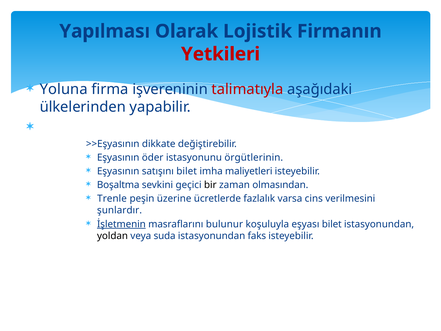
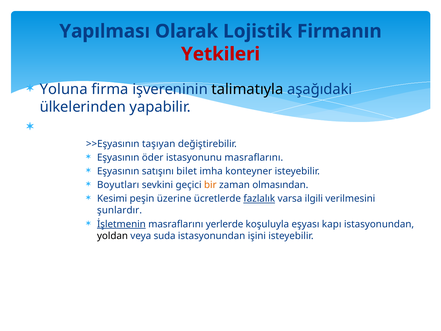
talimatıyla colour: red -> black
dikkate: dikkate -> taşıyan
istasyonunu örgütlerinin: örgütlerinin -> masraflarını
maliyetleri: maliyetleri -> konteyner
Boşaltma: Boşaltma -> Boyutları
bir colour: black -> orange
Trenle: Trenle -> Kesimi
fazlalık underline: none -> present
cins: cins -> ilgili
bulunur: bulunur -> yerlerde
eşyası bilet: bilet -> kapı
faks: faks -> işini
